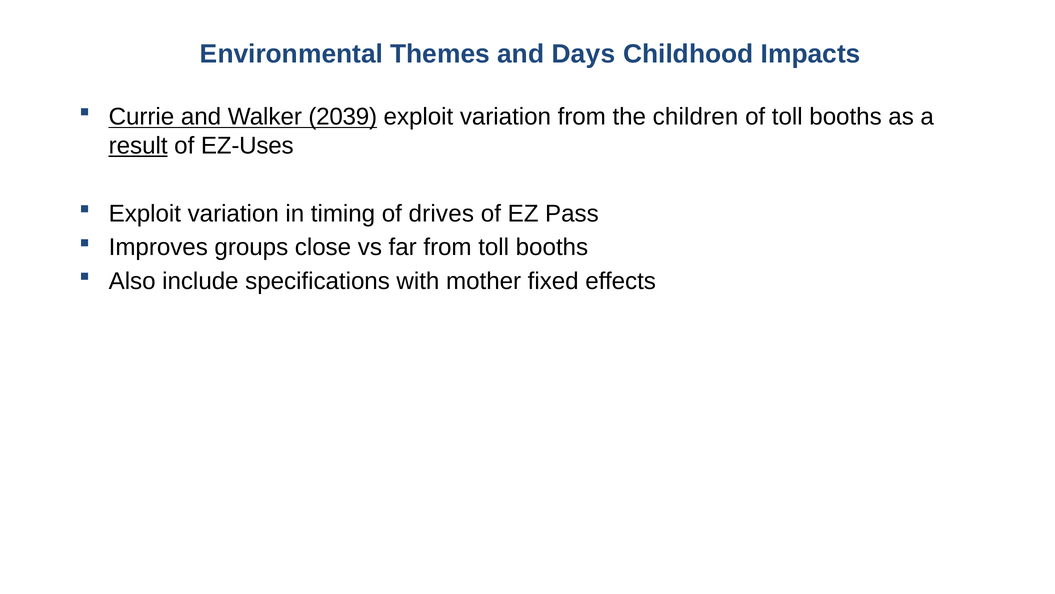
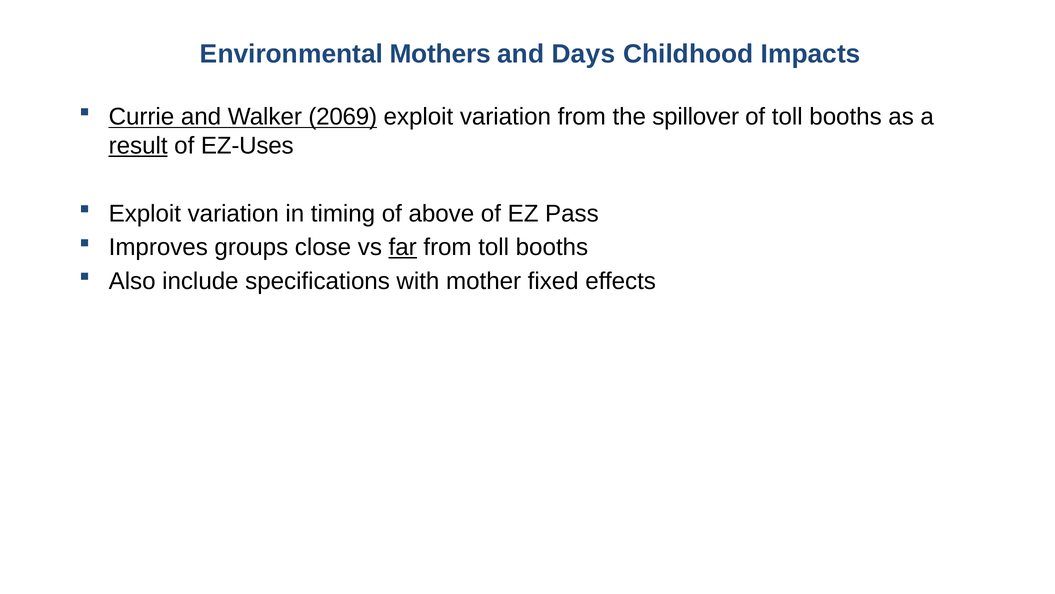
Themes: Themes -> Mothers
2039: 2039 -> 2069
children: children -> spillover
drives: drives -> above
far underline: none -> present
